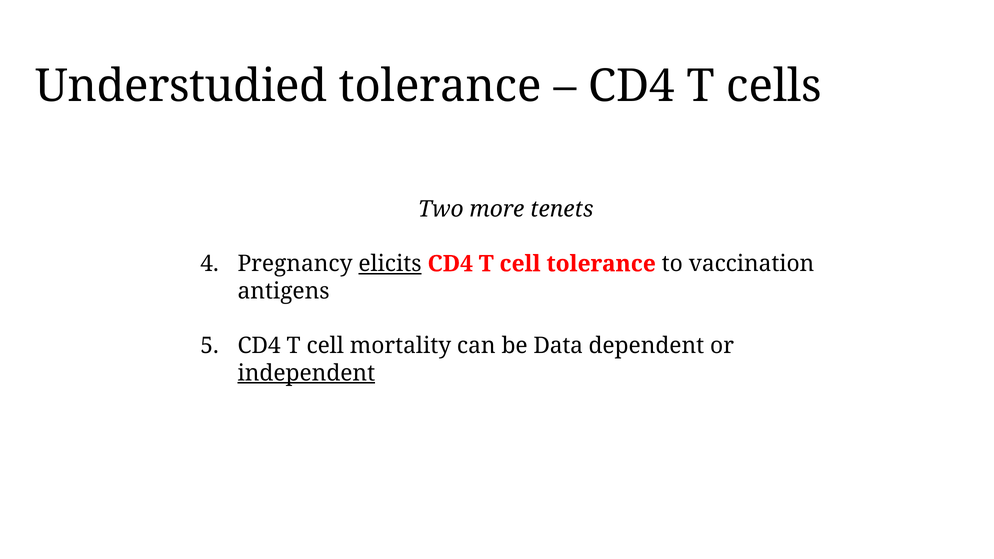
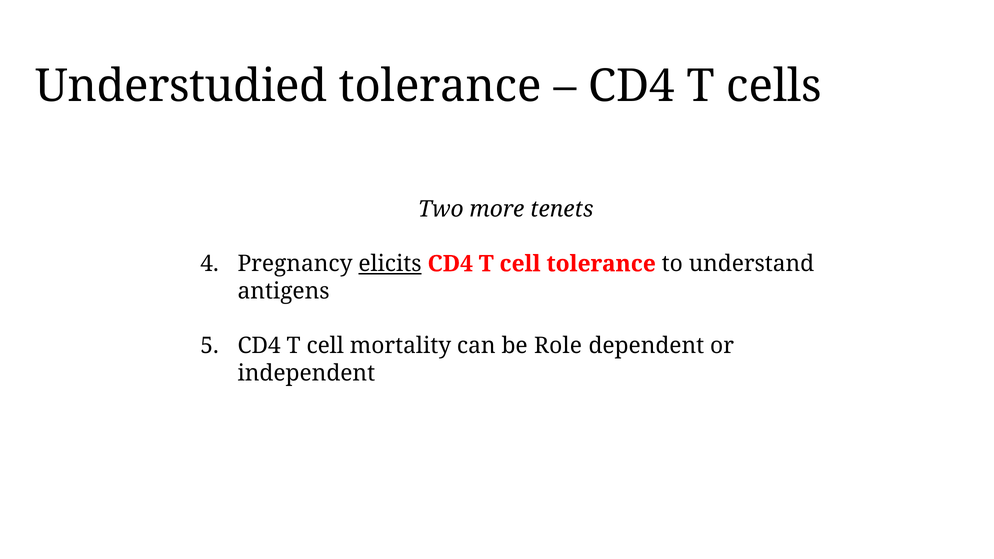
vaccination: vaccination -> understand
Data: Data -> Role
independent underline: present -> none
